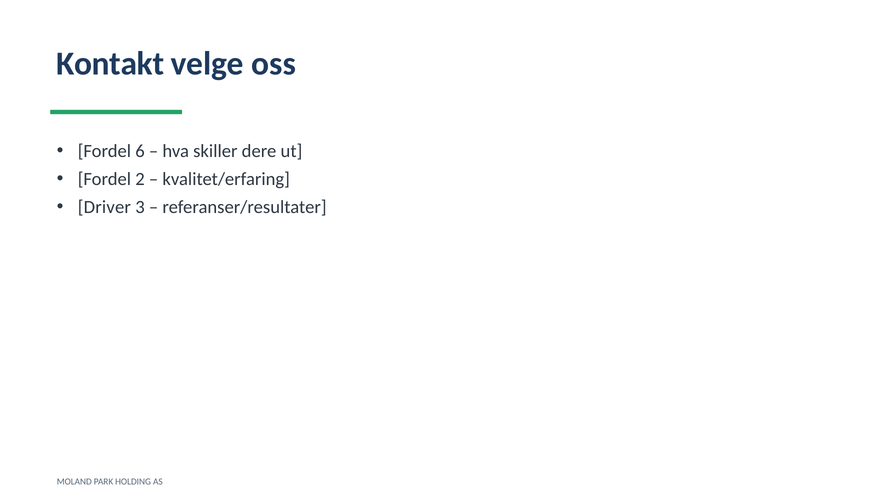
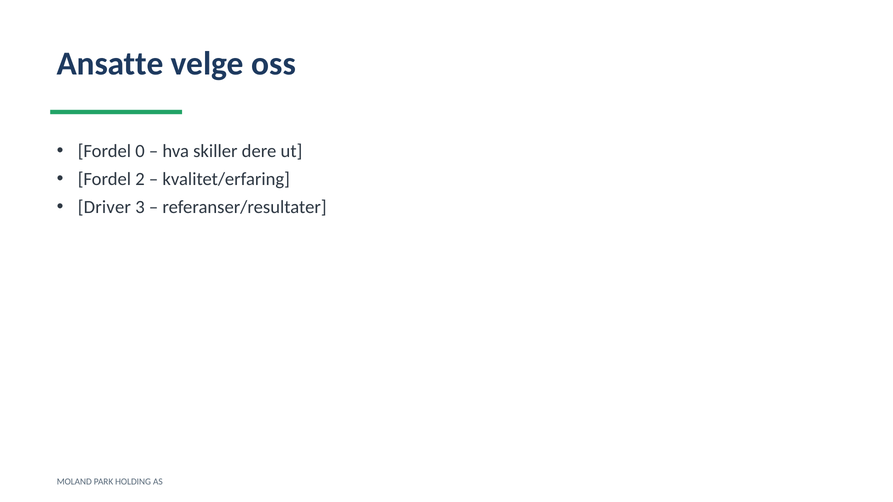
Kontakt: Kontakt -> Ansatte
6: 6 -> 0
